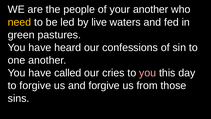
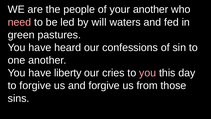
need colour: yellow -> pink
live: live -> will
called: called -> liberty
